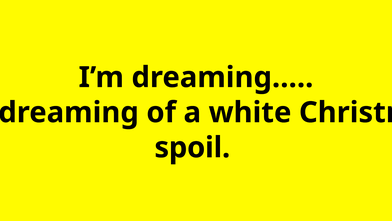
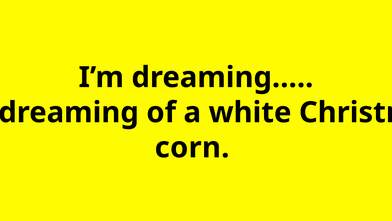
spoil: spoil -> corn
